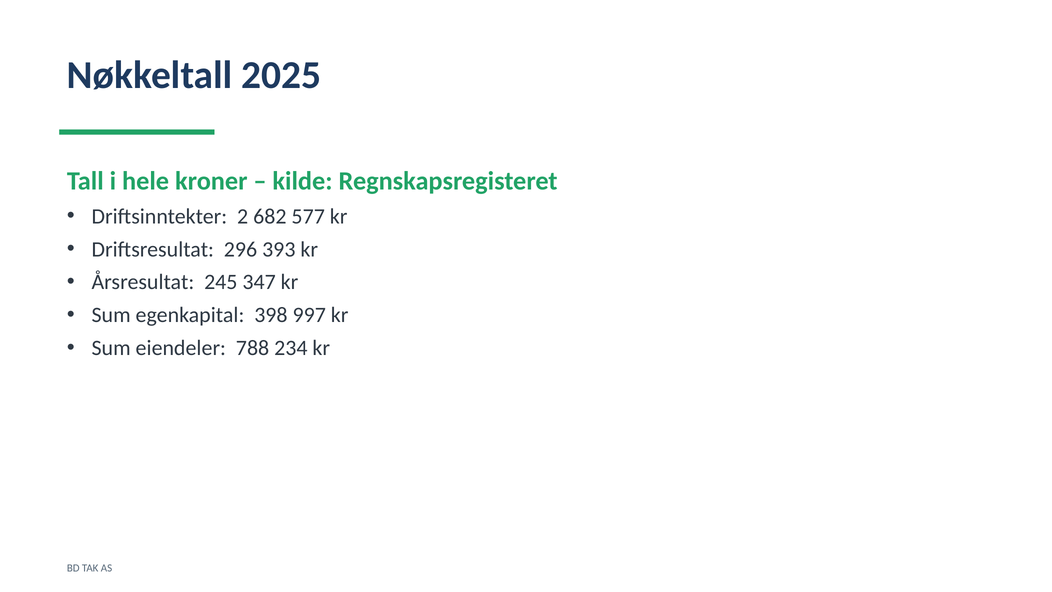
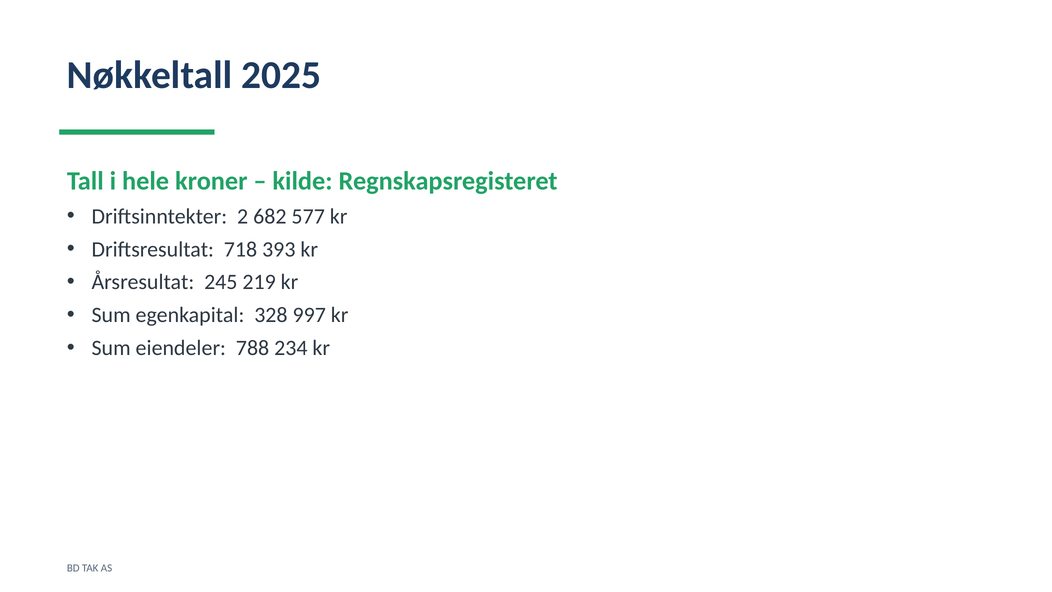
296: 296 -> 718
347: 347 -> 219
398: 398 -> 328
